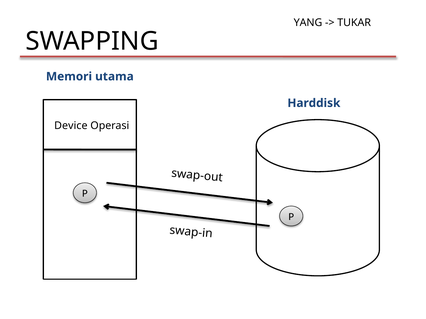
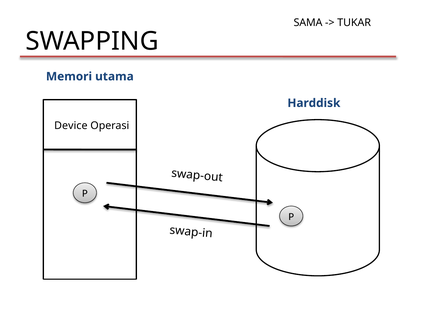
YANG: YANG -> SAMA
